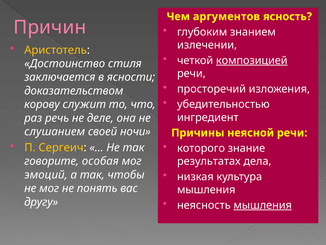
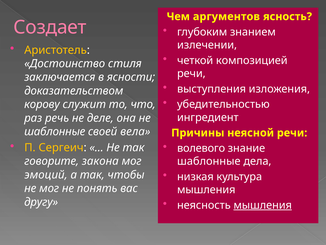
Причин: Причин -> Создает
композицией underline: present -> none
просторечий: просторечий -> выступления
слушанием at (55, 131): слушанием -> шаблонные
ночи: ночи -> вела
которого: которого -> волевого
особая: особая -> закона
результатах at (209, 161): результатах -> шаблонные
